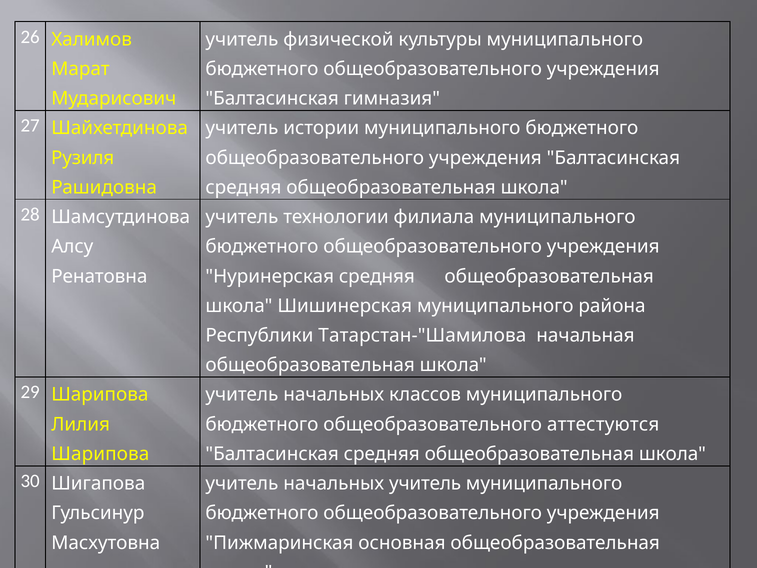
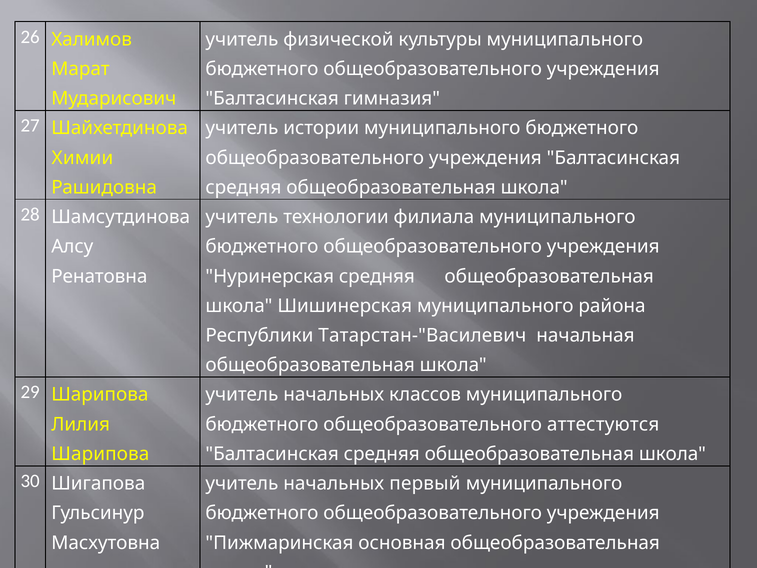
Рузиля: Рузиля -> Химии
Татарстан-"Шамилова: Татарстан-"Шамилова -> Татарстан-"Василевич
начальных учитель: учитель -> первый
